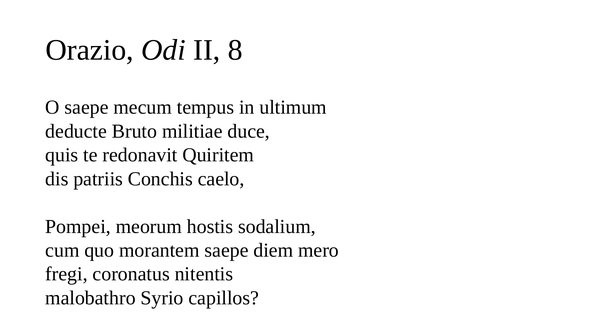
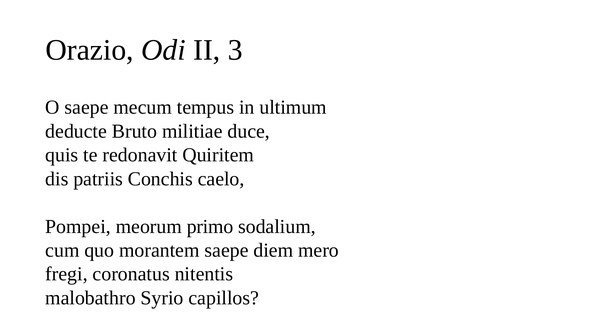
8: 8 -> 3
hostis: hostis -> primo
